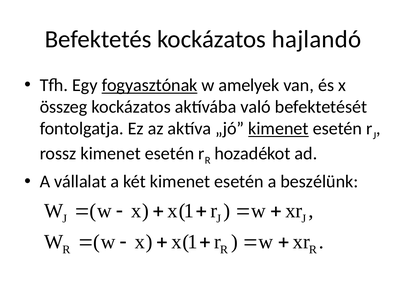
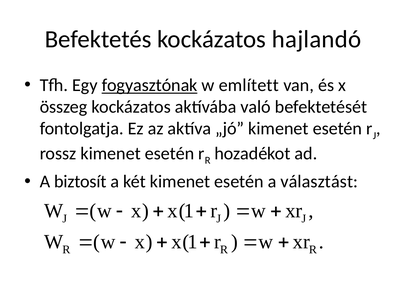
amelyek: amelyek -> említett
kimenet at (278, 129) underline: present -> none
vállalat: vállalat -> biztosít
beszélünk: beszélünk -> választást
